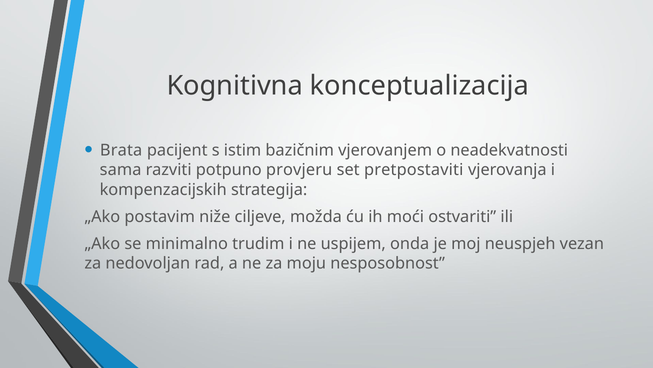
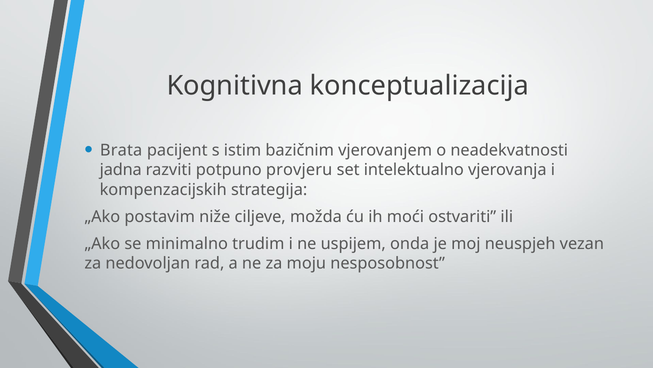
sama: sama -> jadna
pretpostaviti: pretpostaviti -> intelektualno
